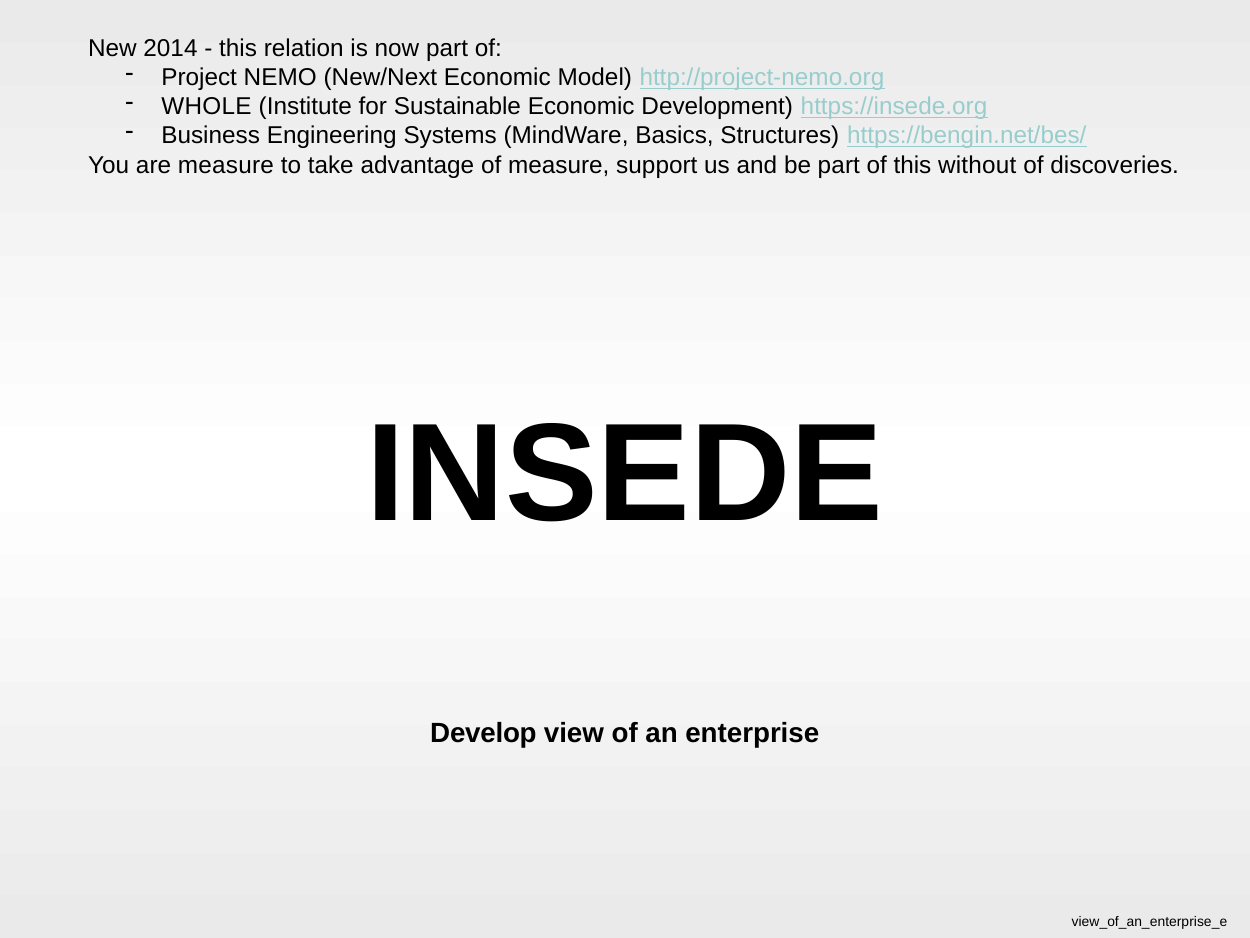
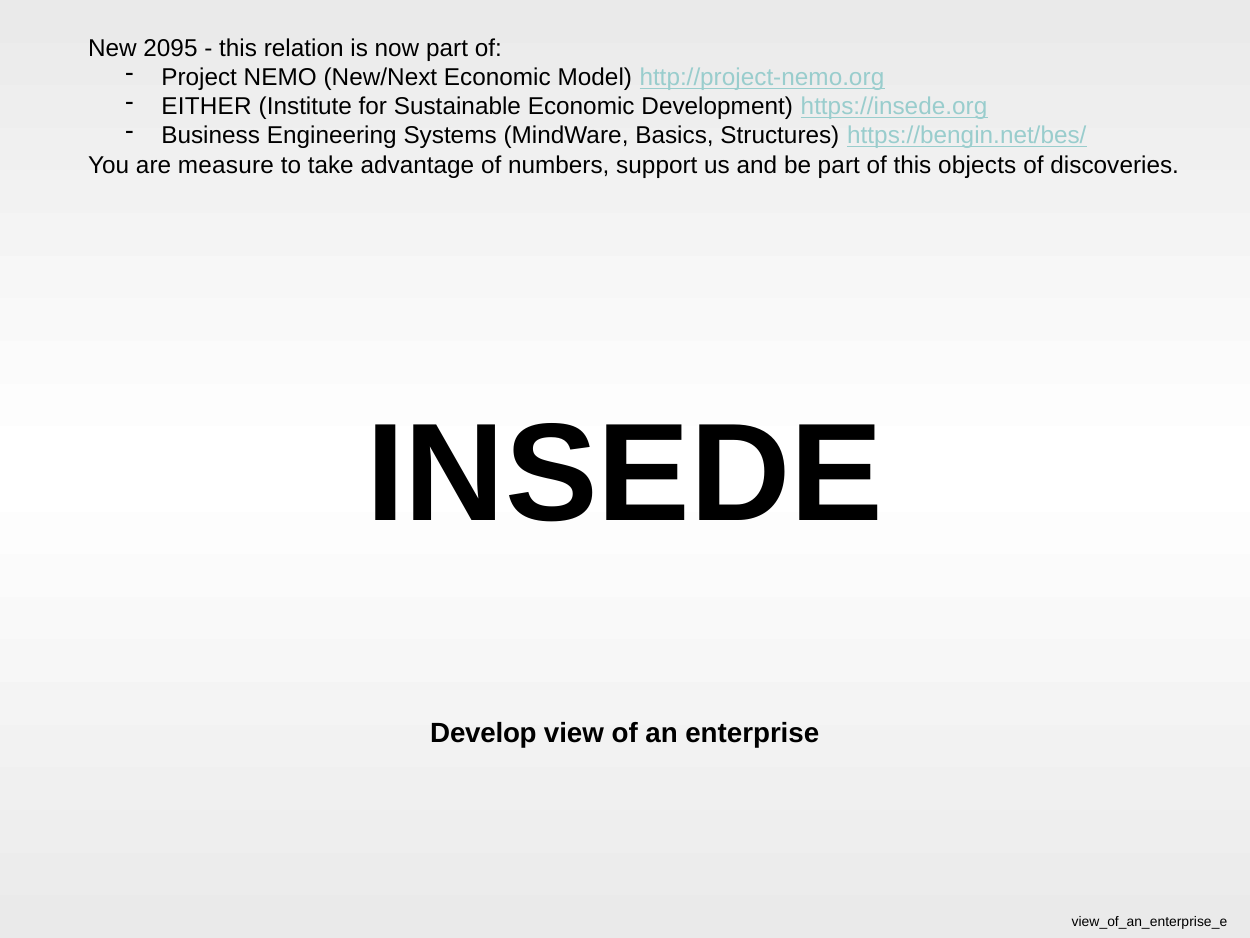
2014: 2014 -> 2095
WHOLE: WHOLE -> EITHER
of measure: measure -> numbers
without: without -> objects
